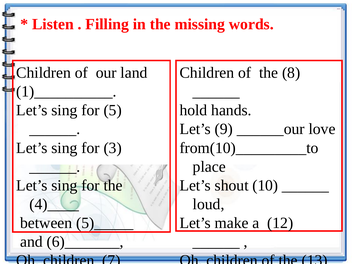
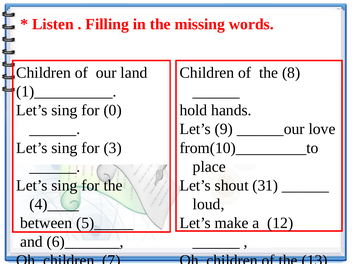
5: 5 -> 0
10: 10 -> 31
